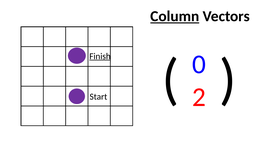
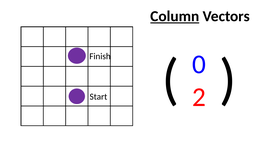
Finish underline: present -> none
